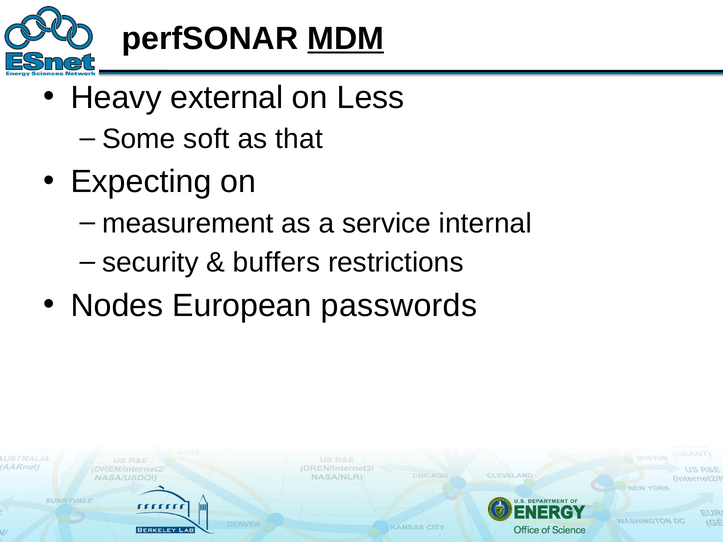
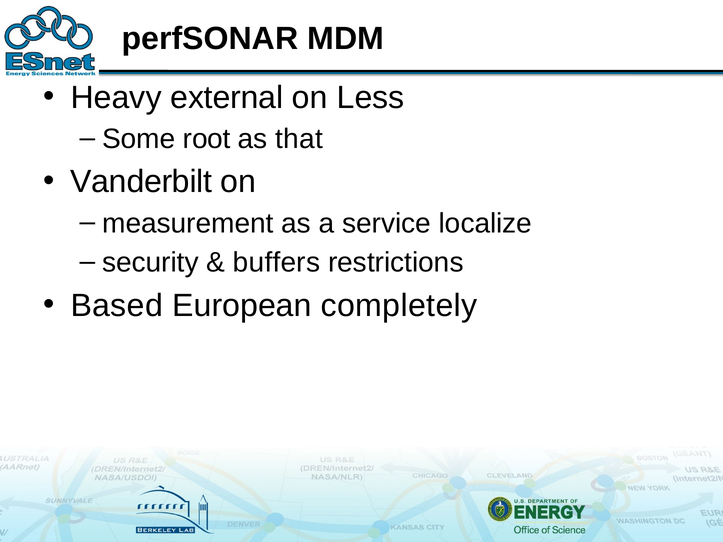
MDM underline: present -> none
soft: soft -> root
Expecting: Expecting -> Vanderbilt
internal: internal -> localize
Nodes: Nodes -> Based
passwords: passwords -> completely
